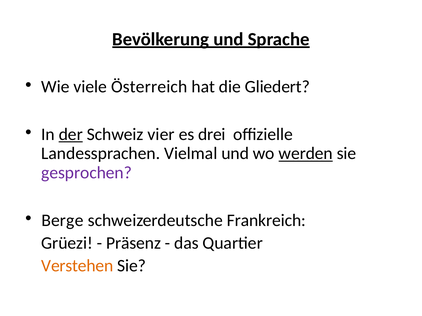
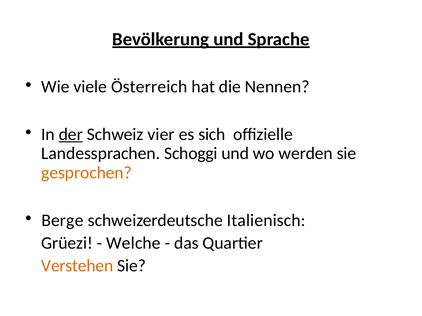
Gliedert: Gliedert -> Nennen
drei: drei -> sich
Vielmal: Vielmal -> Schoggi
werden underline: present -> none
gesprochen colour: purple -> orange
Frankreich: Frankreich -> Italienisch
Präsenz: Präsenz -> Welche
